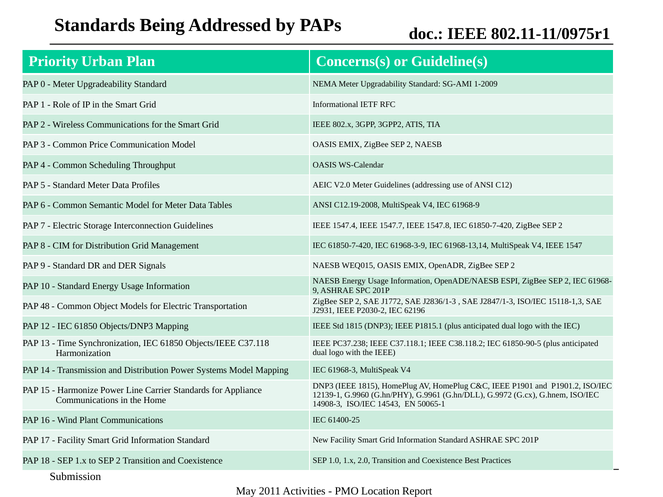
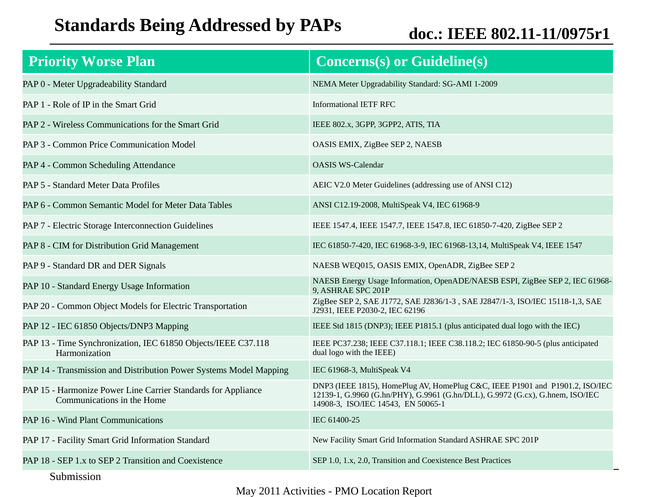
Urban: Urban -> Worse
Throughput: Throughput -> Attendance
48: 48 -> 20
